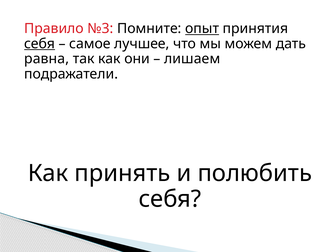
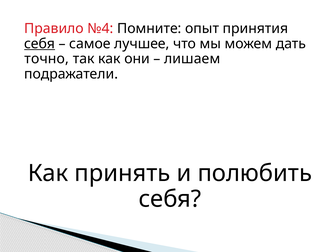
№3: №3 -> №4
опыт underline: present -> none
равна: равна -> точно
